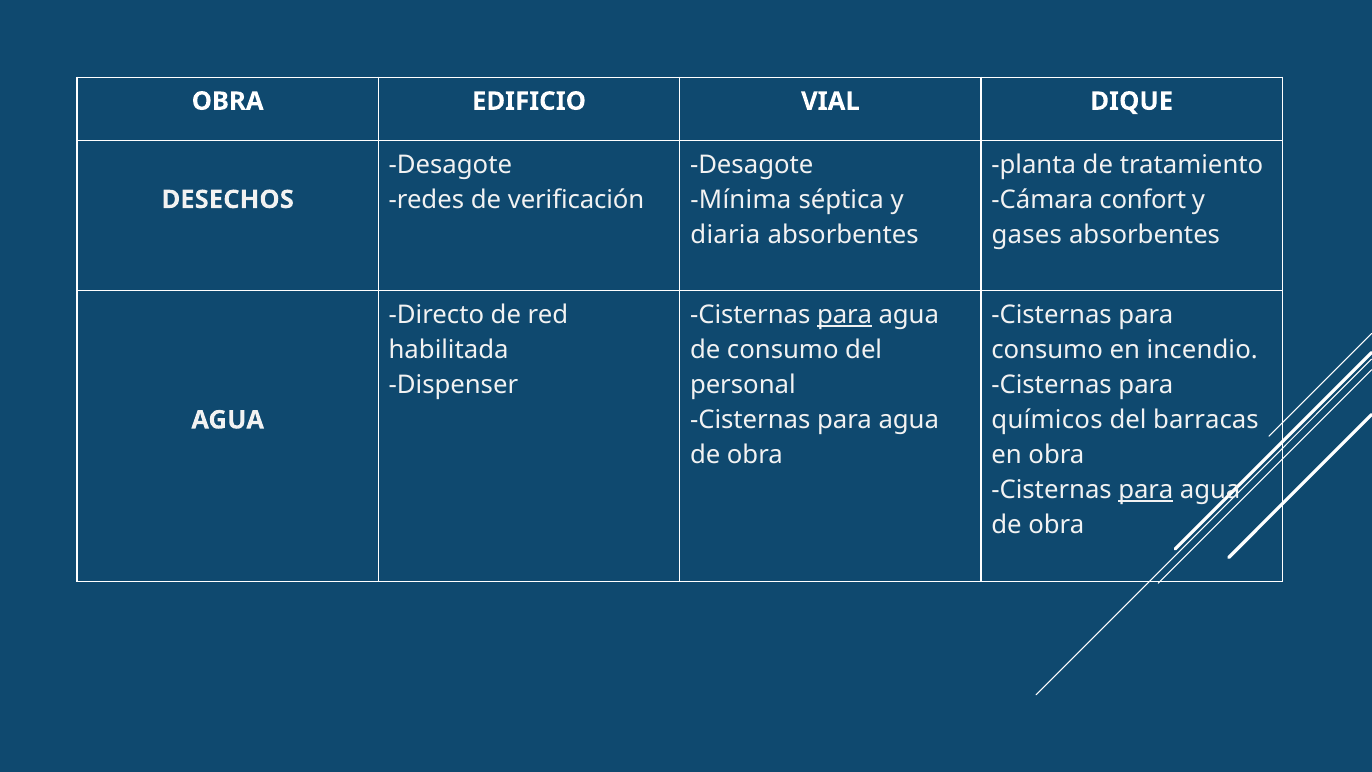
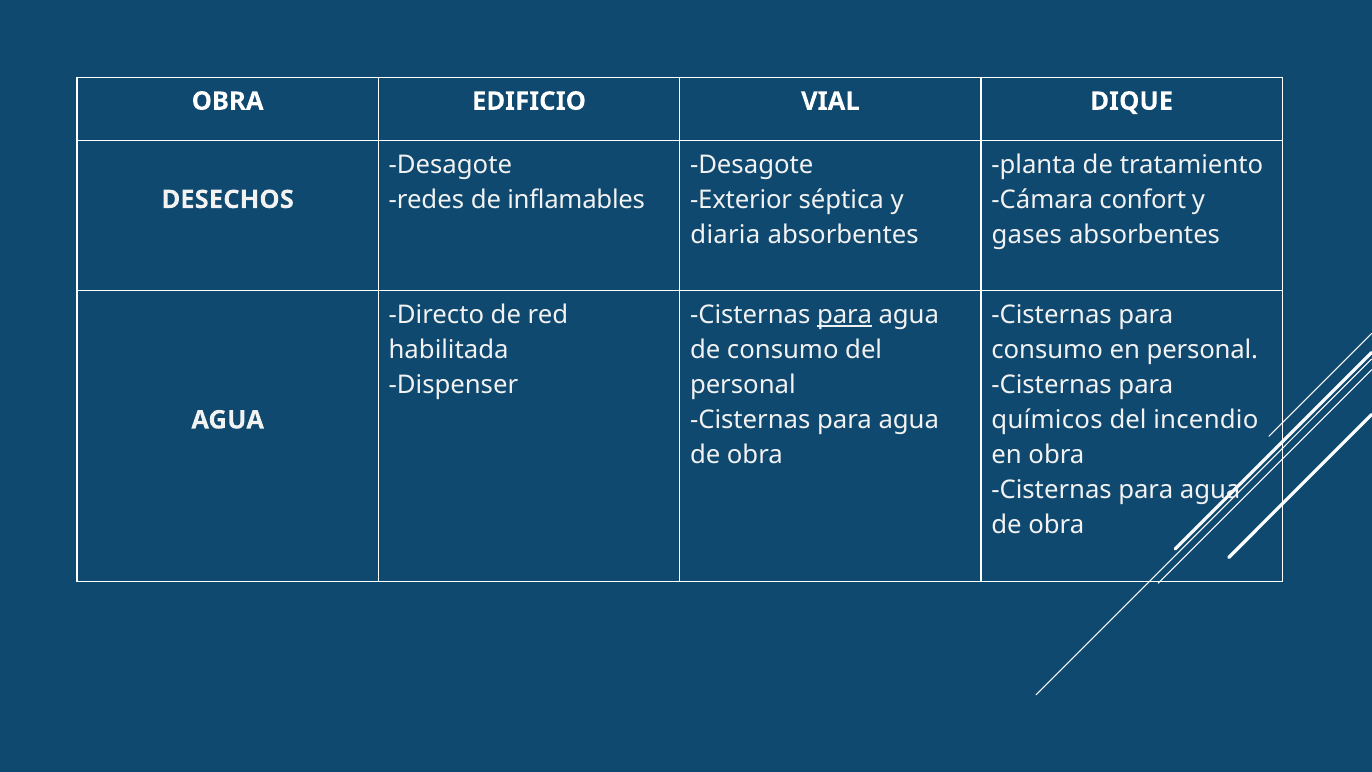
verificación: verificación -> inflamables
Mínima: Mínima -> Exterior
en incendio: incendio -> personal
barracas: barracas -> incendio
para at (1146, 490) underline: present -> none
